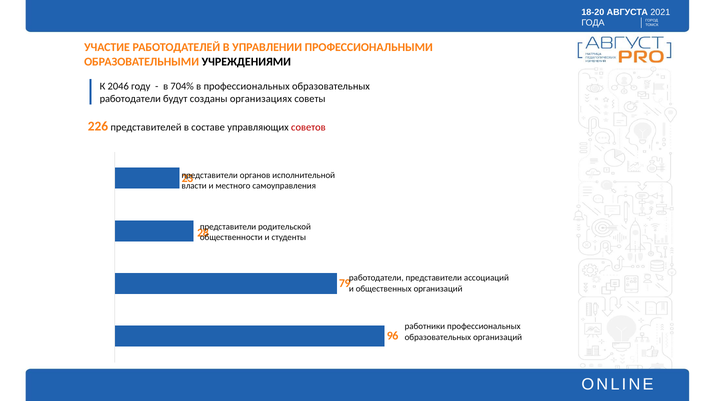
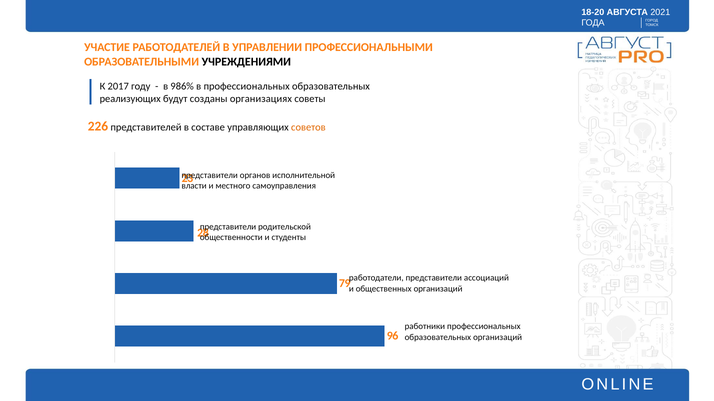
2046: 2046 -> 2017
704%: 704% -> 986%
работодатели at (130, 99): работодатели -> реализующих
советов colour: red -> orange
